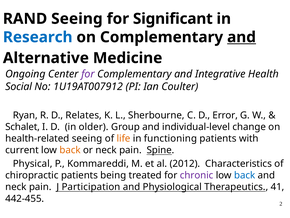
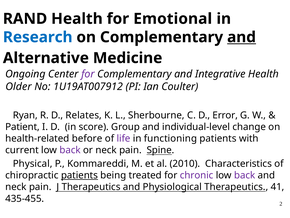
RAND Seeing: Seeing -> Health
Significant: Significant -> Emotional
Social: Social -> Older
Schalet: Schalet -> Patient
older: older -> score
health-related seeing: seeing -> before
life colour: orange -> purple
back at (70, 150) colour: orange -> purple
2012: 2012 -> 2010
patients at (79, 175) underline: none -> present
back at (245, 175) colour: blue -> purple
J Participation: Participation -> Therapeutics
442-455: 442-455 -> 435-455
